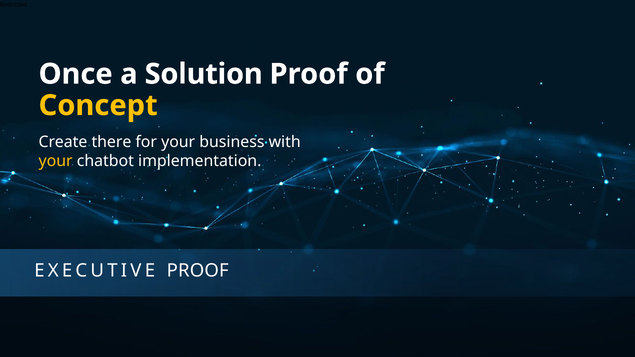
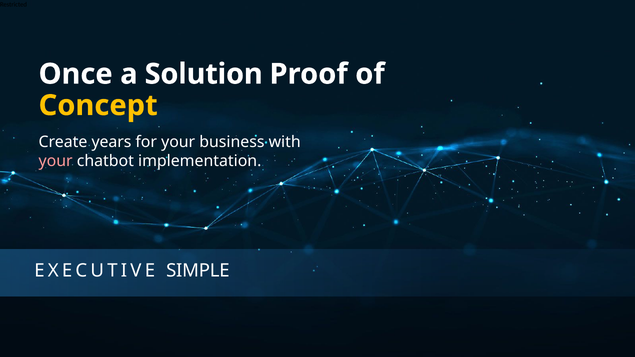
there: there -> years
your at (56, 161) colour: yellow -> pink
EXECUTIVE PROOF: PROOF -> SIMPLE
